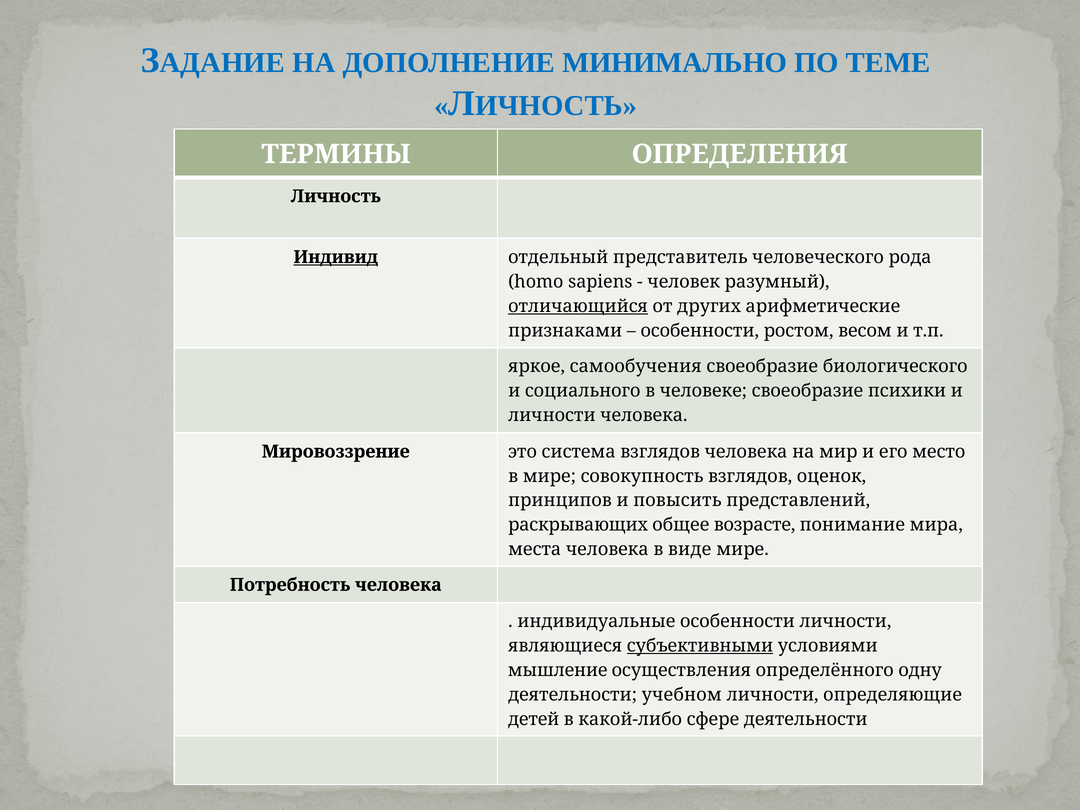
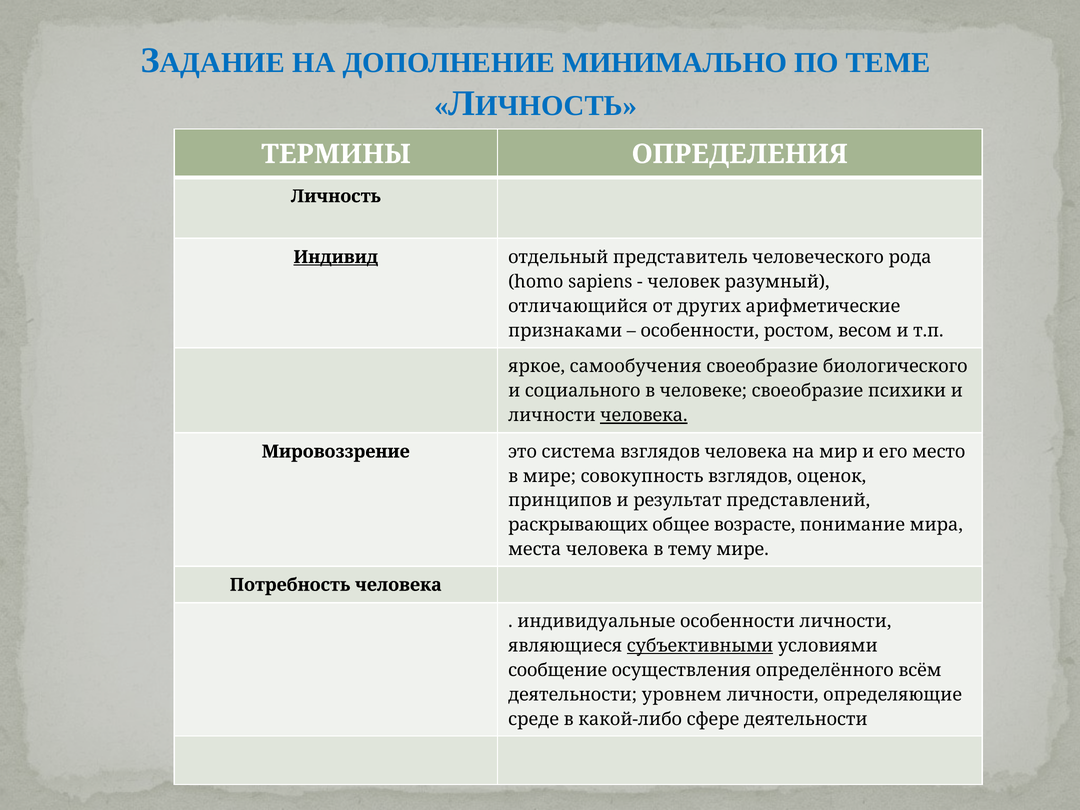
отличающийся underline: present -> none
человека at (644, 415) underline: none -> present
повысить: повысить -> результат
виде: виде -> тему
мышление: мышление -> сообщение
одну: одну -> всём
учебном: учебном -> уровнем
детей: детей -> среде
